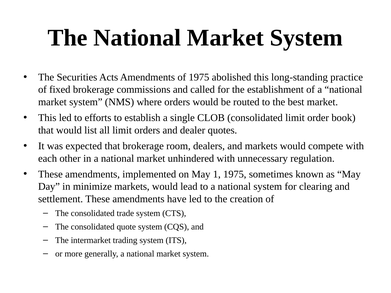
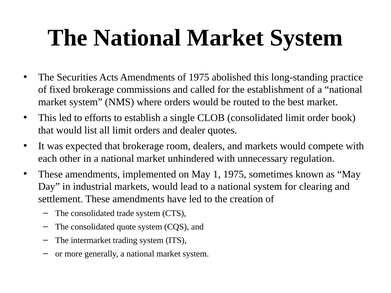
minimize: minimize -> industrial
